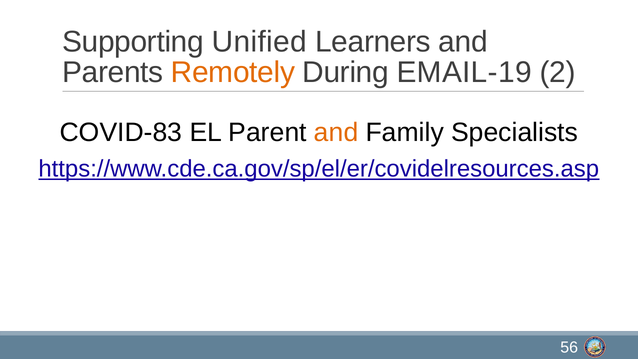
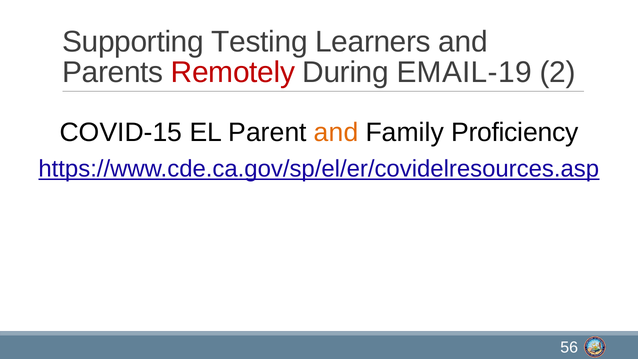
Unified: Unified -> Testing
Remotely colour: orange -> red
COVID-83: COVID-83 -> COVID-15
Specialists: Specialists -> Proficiency
